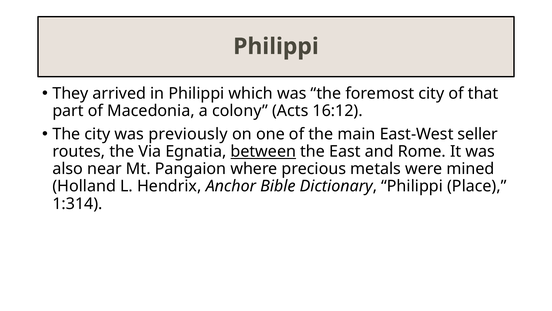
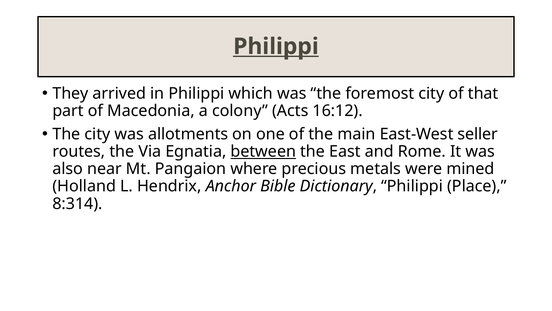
Philippi at (276, 46) underline: none -> present
previously: previously -> allotments
1:314: 1:314 -> 8:314
